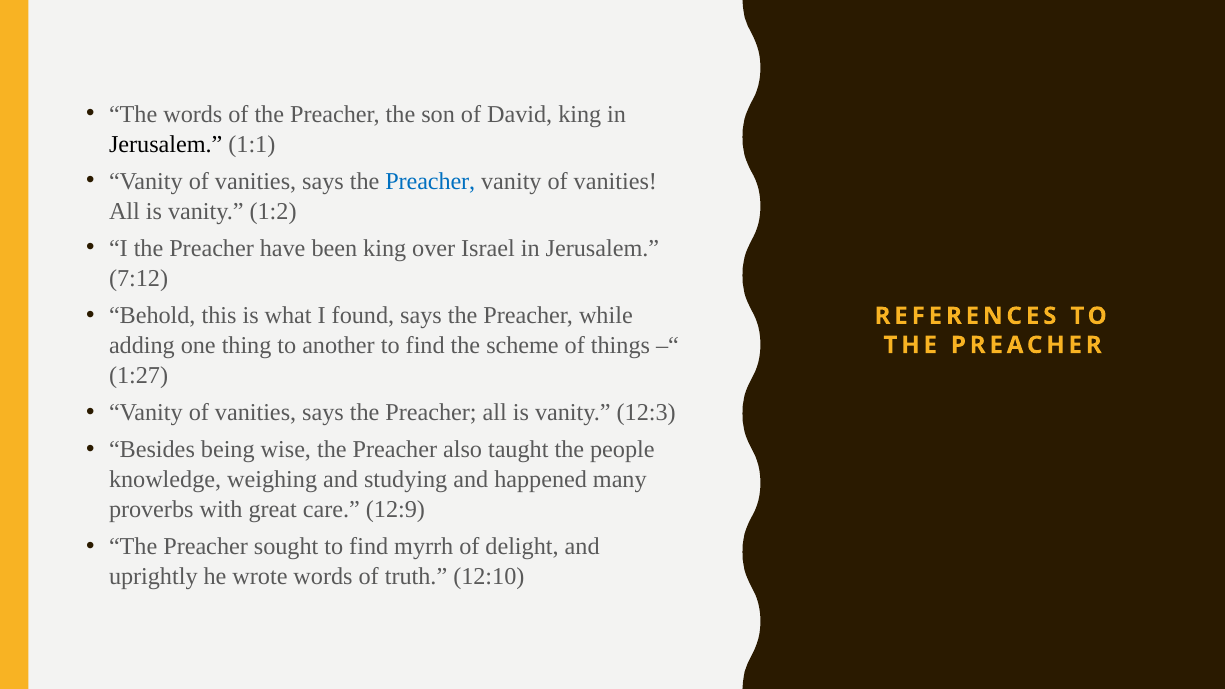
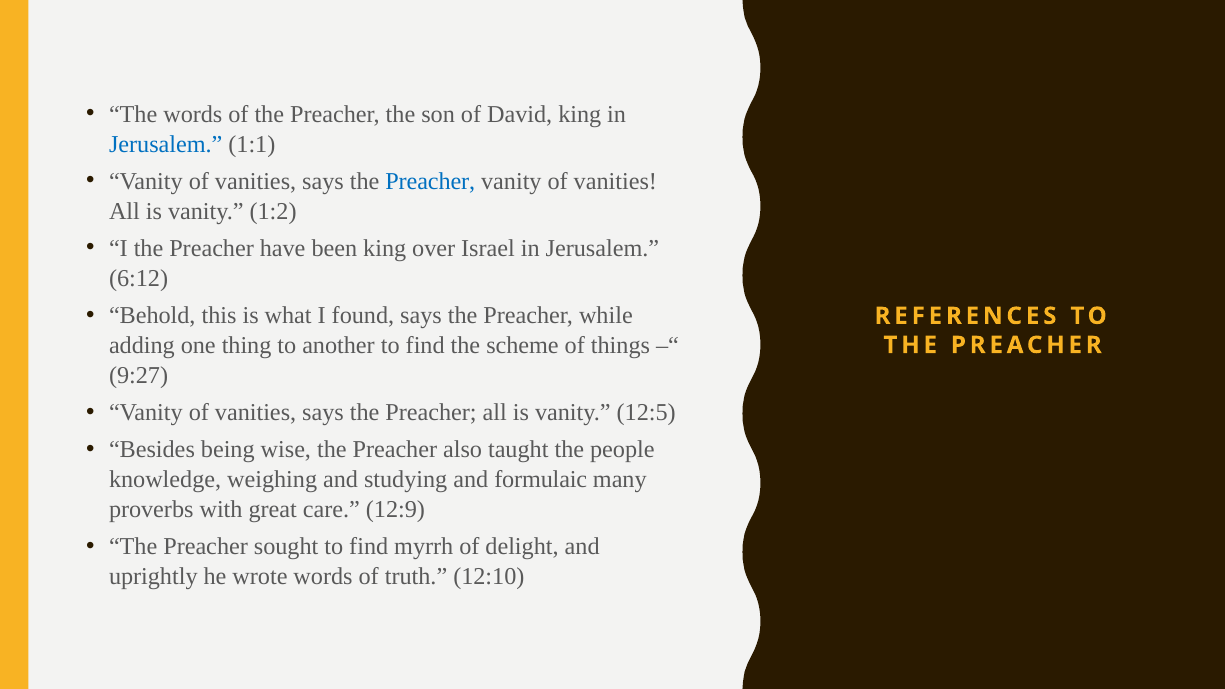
Jerusalem at (166, 144) colour: black -> blue
7:12: 7:12 -> 6:12
1:27: 1:27 -> 9:27
12:3: 12:3 -> 12:5
happened: happened -> formulaic
